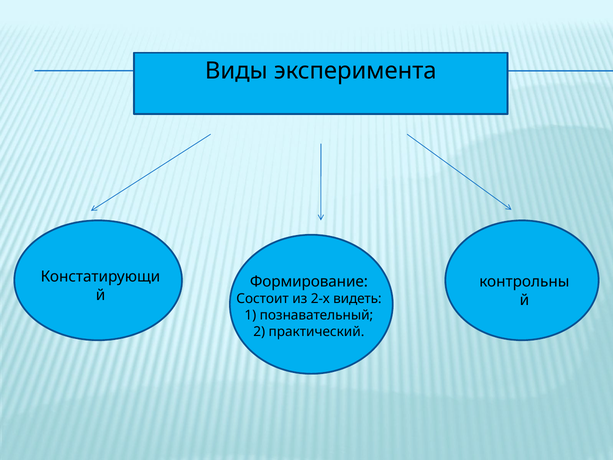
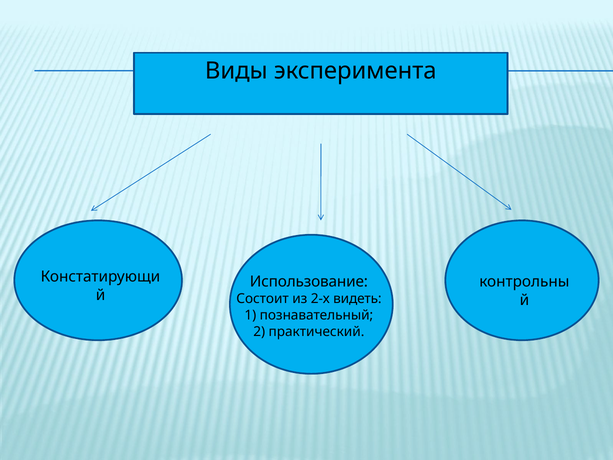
Формирование: Формирование -> Использование
